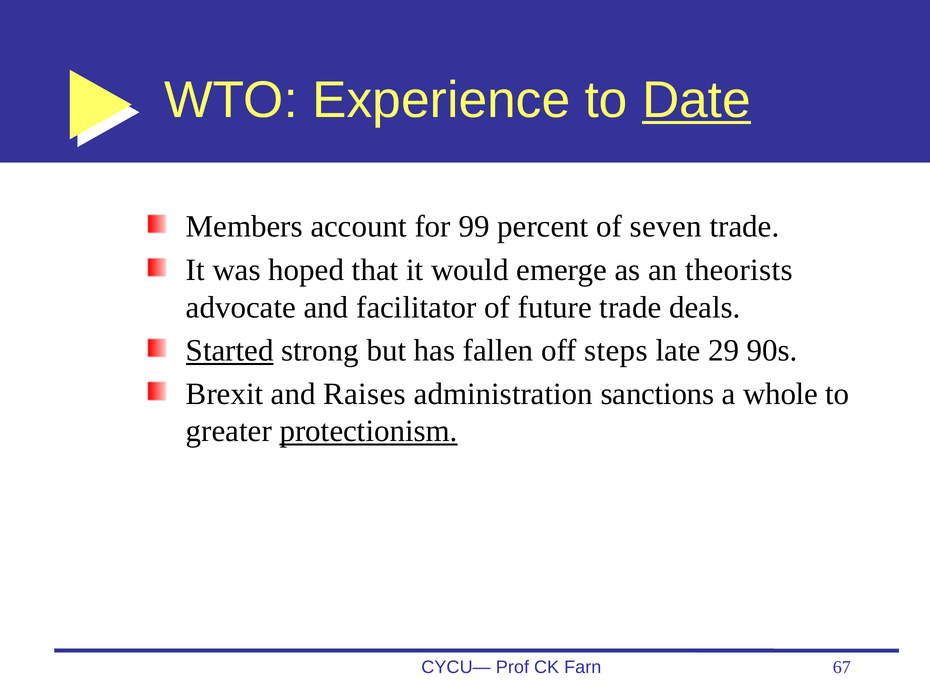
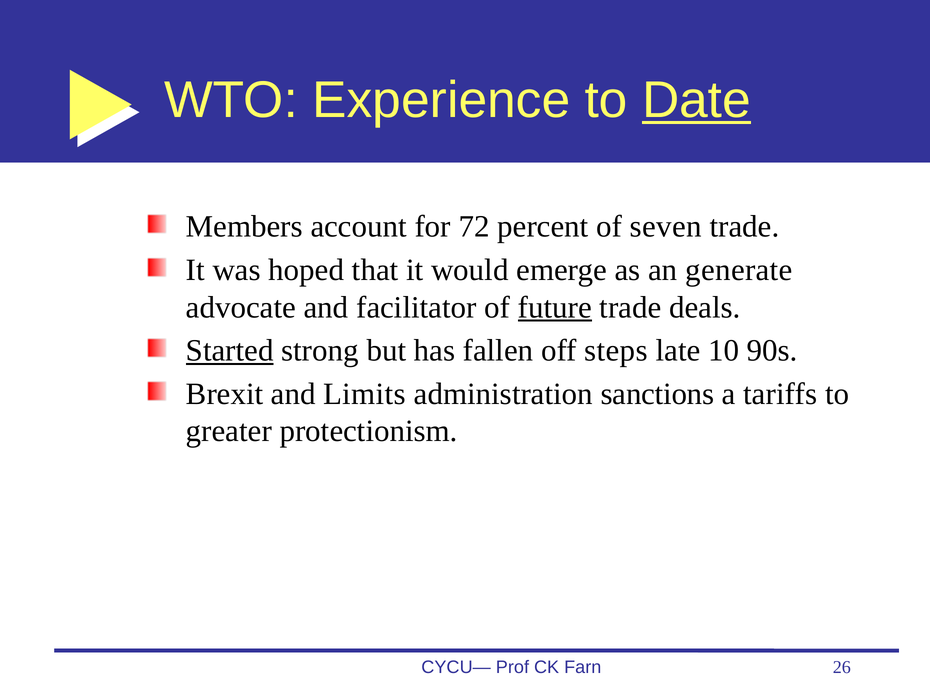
99: 99 -> 72
theorists: theorists -> generate
future underline: none -> present
29: 29 -> 10
Raises: Raises -> Limits
whole: whole -> tariffs
protectionism underline: present -> none
67: 67 -> 26
